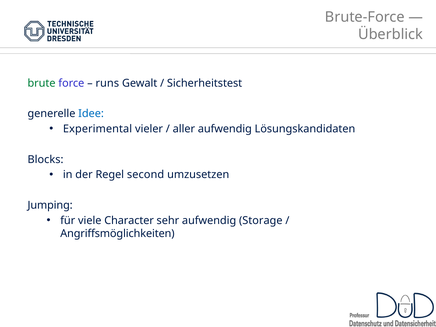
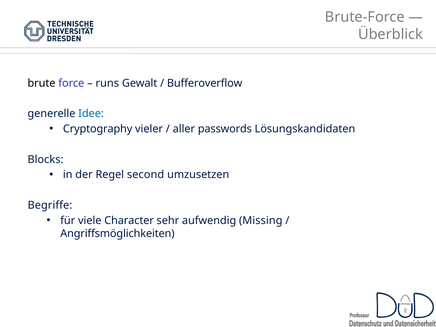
brute colour: green -> black
Sicherheitstest: Sicherheitstest -> Bufferoverflow
Experimental: Experimental -> Cryptography
aller aufwendig: aufwendig -> passwords
Jumping: Jumping -> Begriffe
Storage: Storage -> Missing
